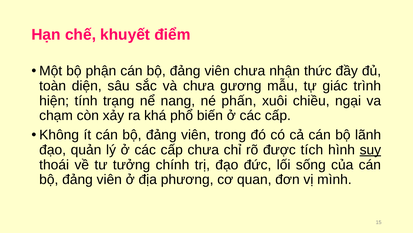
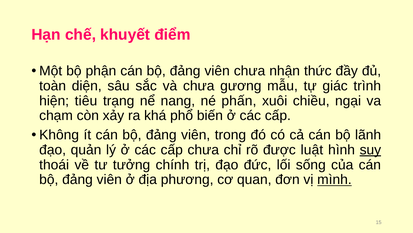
tính: tính -> tiêu
tích: tích -> luật
mình underline: none -> present
